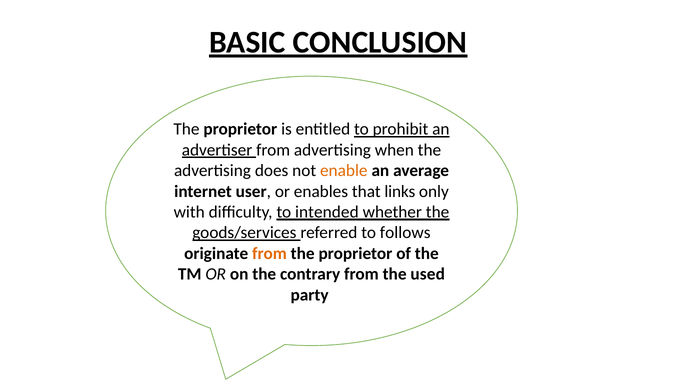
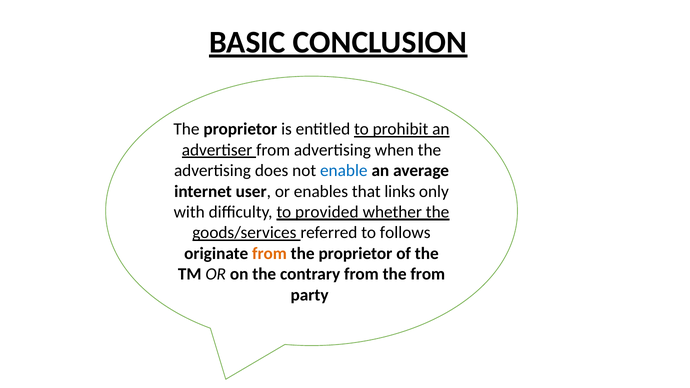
enable colour: orange -> blue
intended: intended -> provided
the used: used -> from
